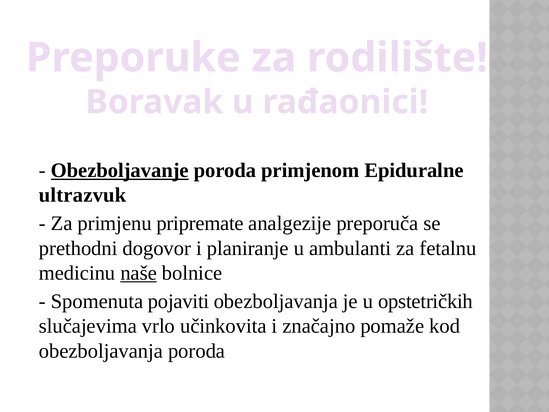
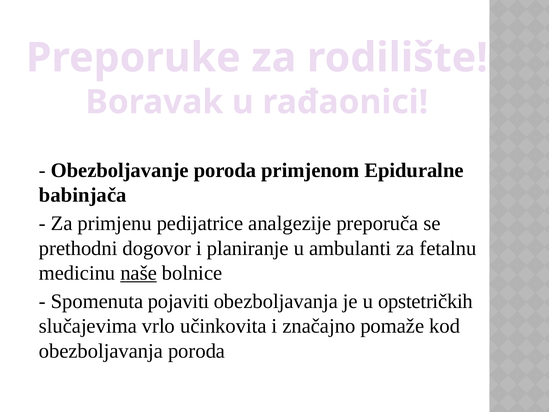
Obezboljavanje underline: present -> none
ultrazvuk: ultrazvuk -> babinjača
pripremate: pripremate -> pedijatrice
